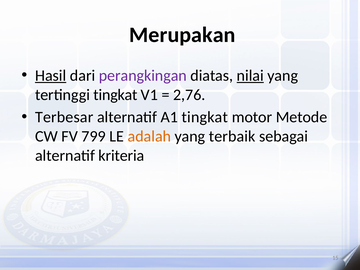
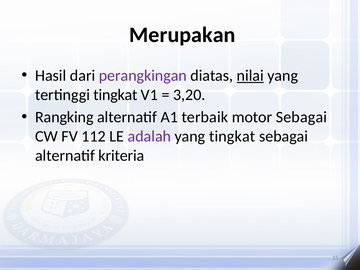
Hasil underline: present -> none
2,76: 2,76 -> 3,20
Terbesar: Terbesar -> Rangking
A1 tingkat: tingkat -> terbaik
motor Metode: Metode -> Sebagai
799: 799 -> 112
adalah colour: orange -> purple
yang terbaik: terbaik -> tingkat
